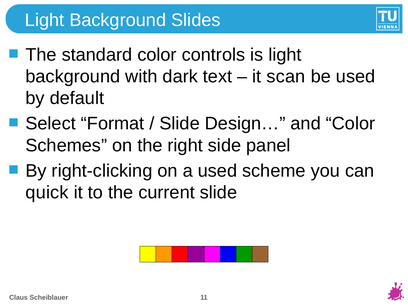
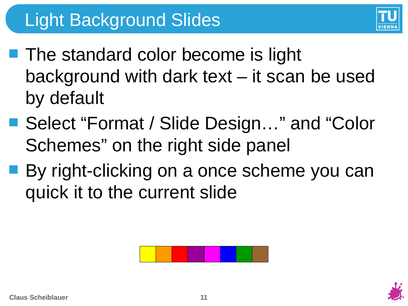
controls: controls -> become
a used: used -> once
